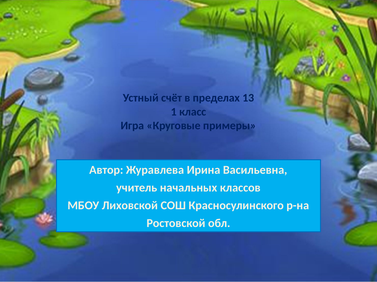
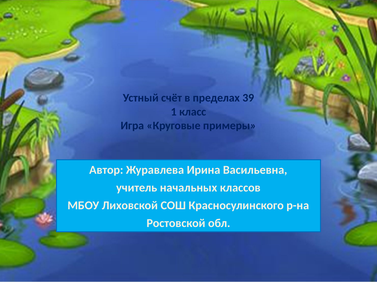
13: 13 -> 39
